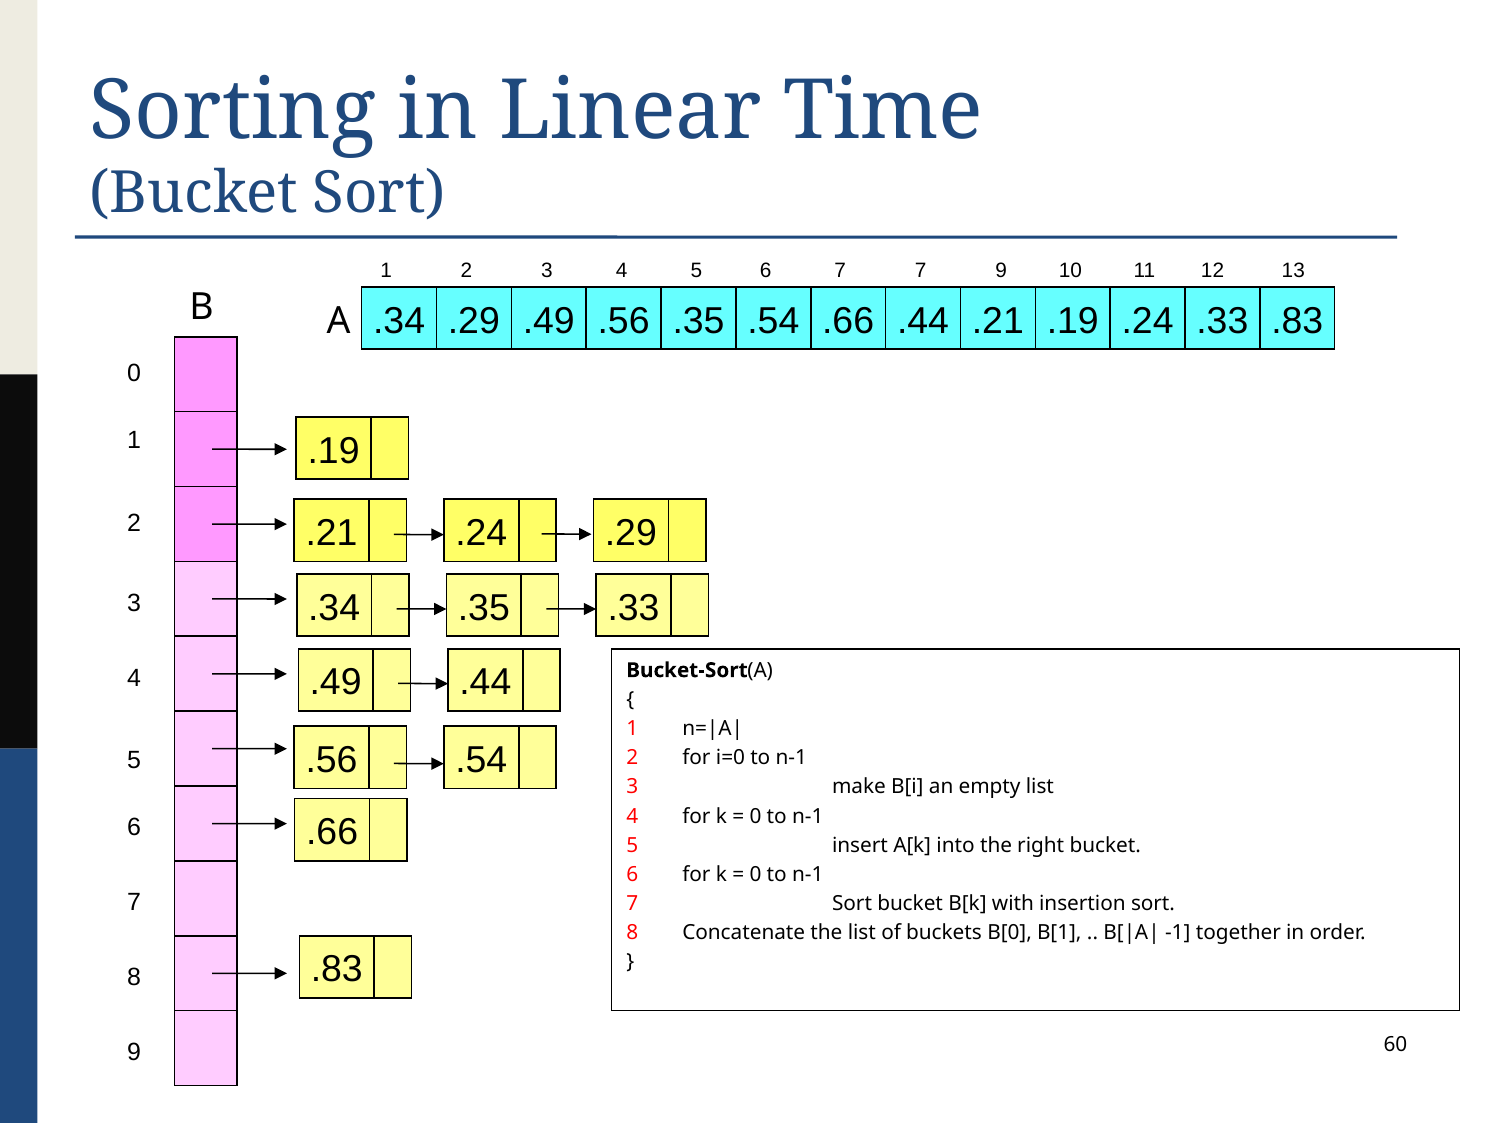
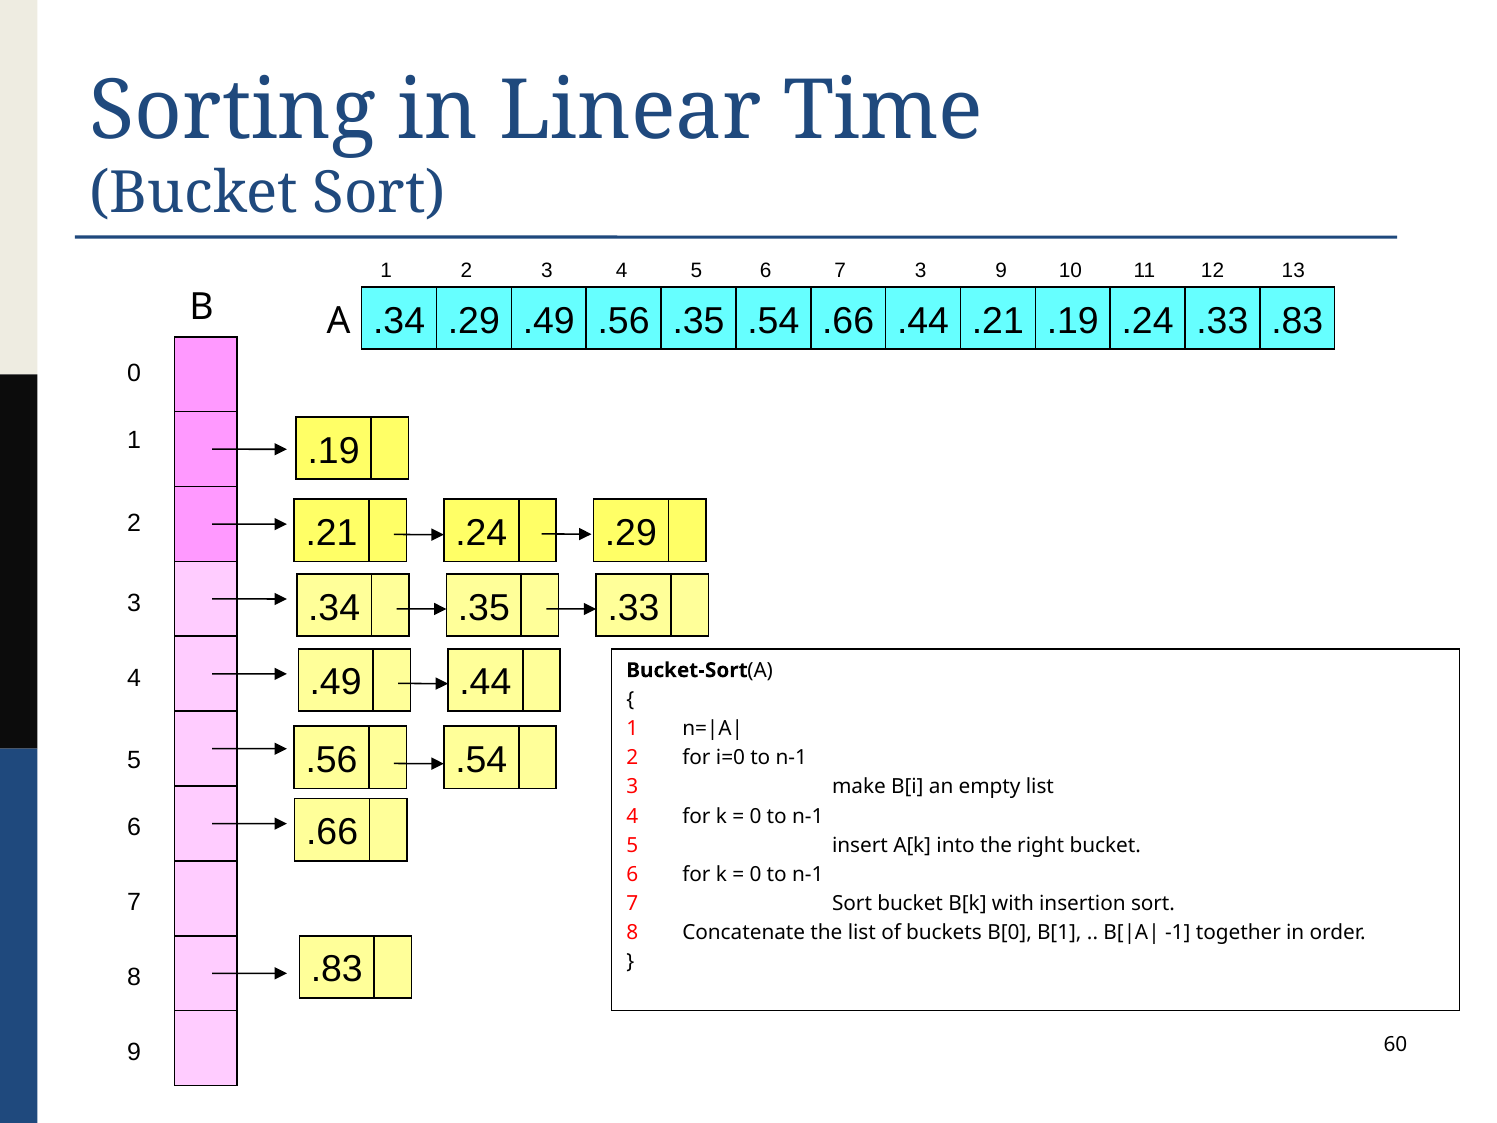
7 7: 7 -> 3
